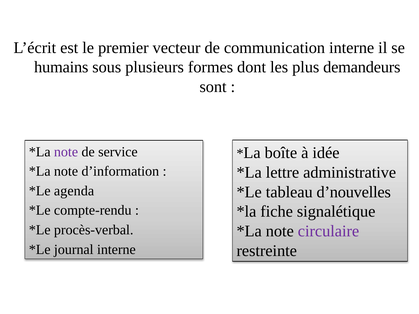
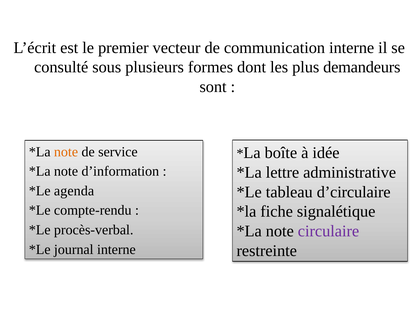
humains: humains -> consulté
note at (66, 152) colour: purple -> orange
d’nouvelles: d’nouvelles -> d’circulaire
